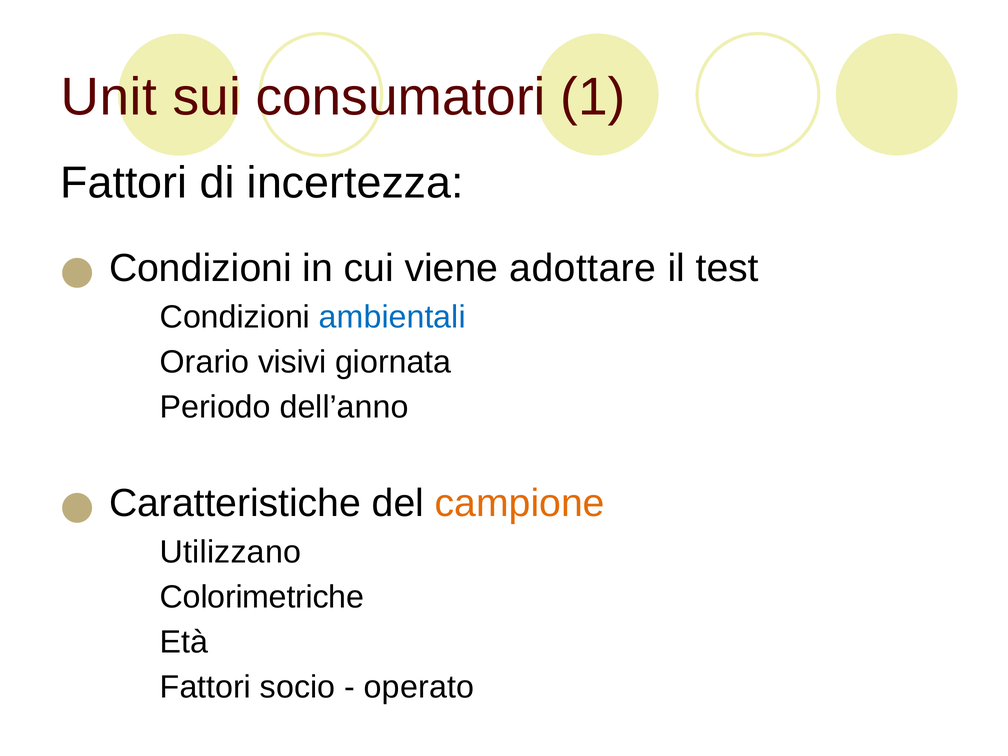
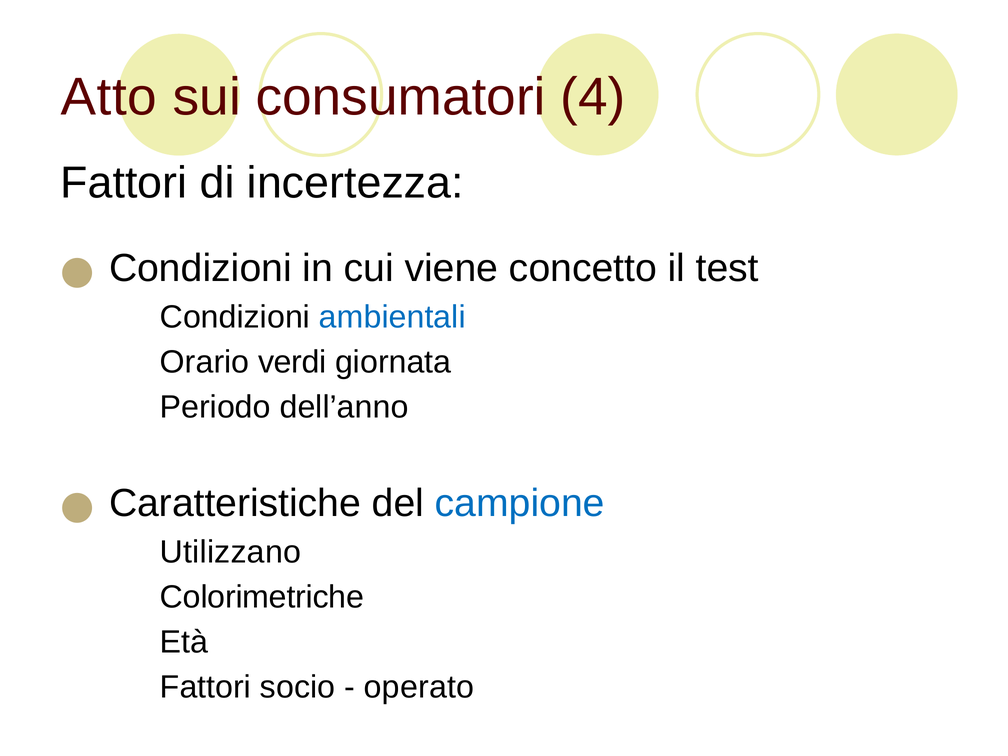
Unit: Unit -> Atto
1: 1 -> 4
adottare: adottare -> concetto
visivi: visivi -> verdi
campione colour: orange -> blue
